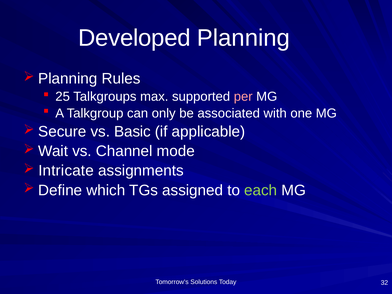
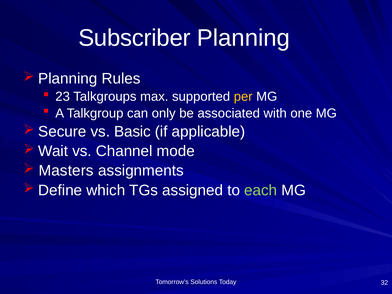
Developed: Developed -> Subscriber
25: 25 -> 23
per colour: pink -> yellow
Intricate: Intricate -> Masters
